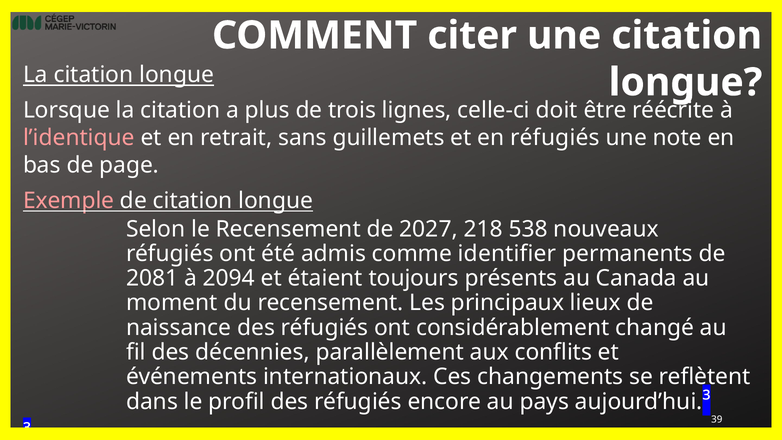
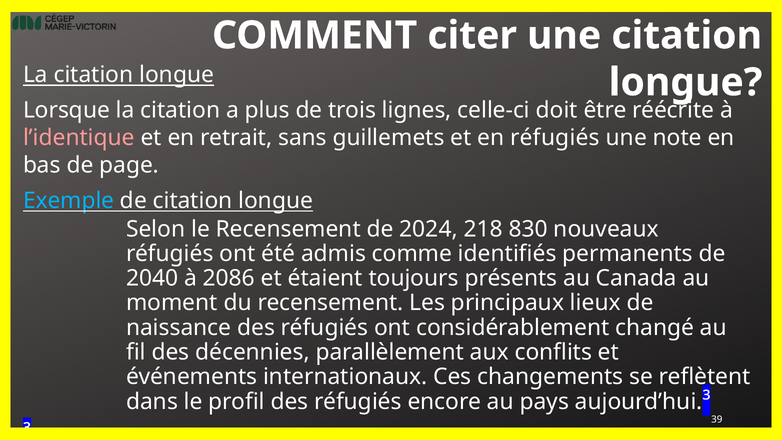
Exemple colour: pink -> light blue
2027: 2027 -> 2024
538: 538 -> 830
identifier: identifier -> identifiés
2081: 2081 -> 2040
2094: 2094 -> 2086
